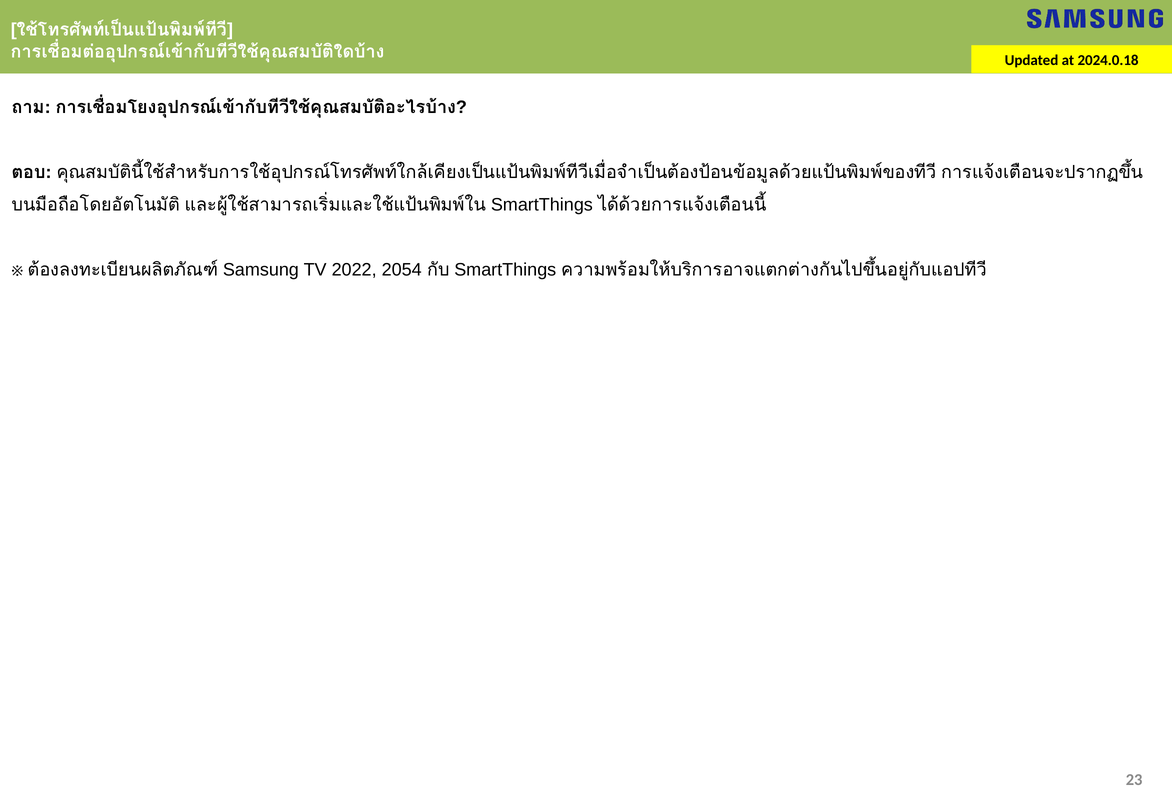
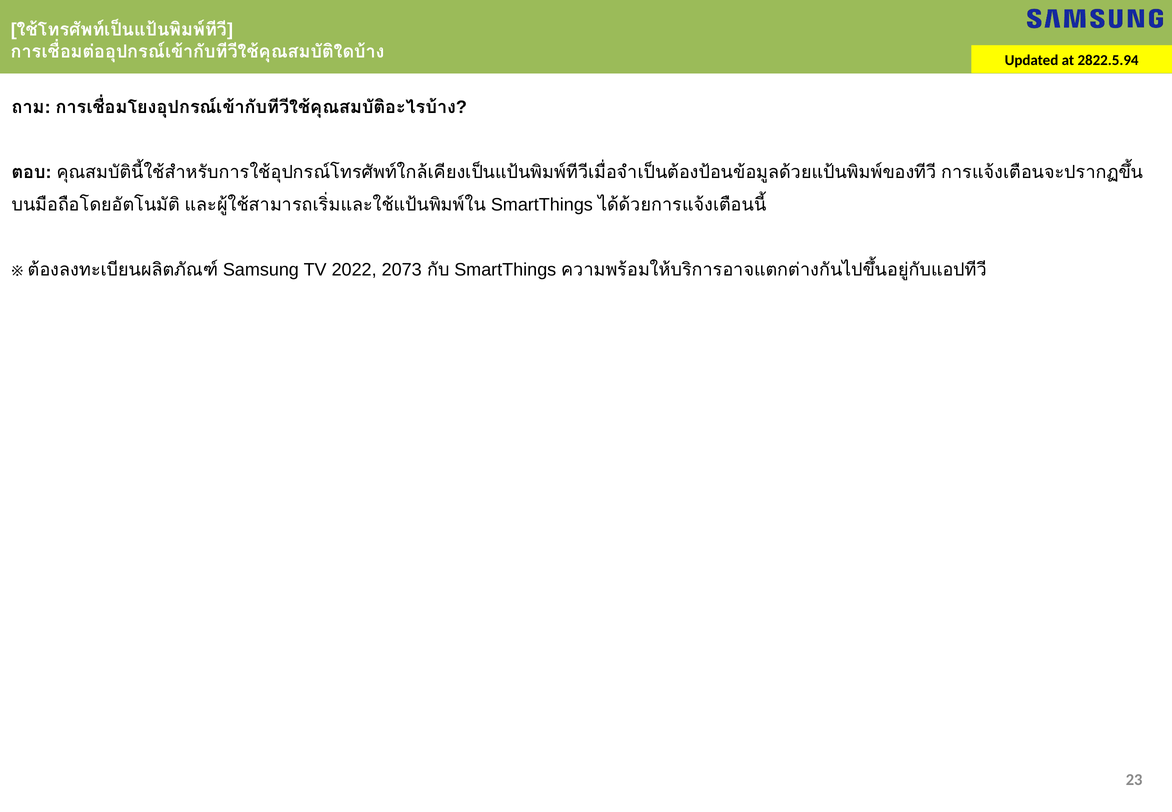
2024.0.18: 2024.0.18 -> 2822.5.94
2054: 2054 -> 2073
